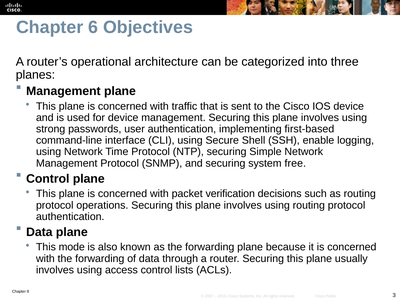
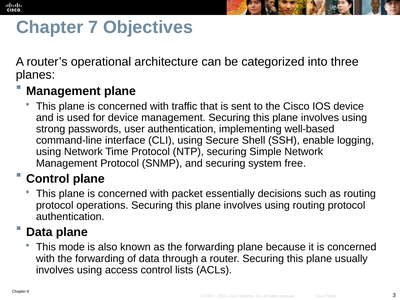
6: 6 -> 7
first-based: first-based -> well-based
verification: verification -> essentially
